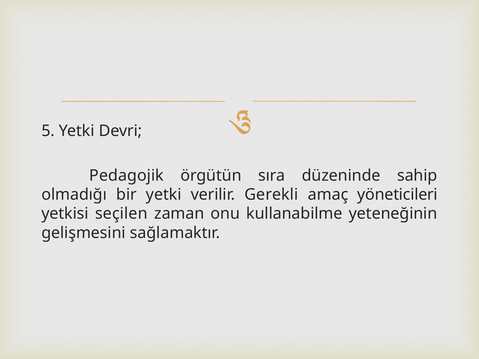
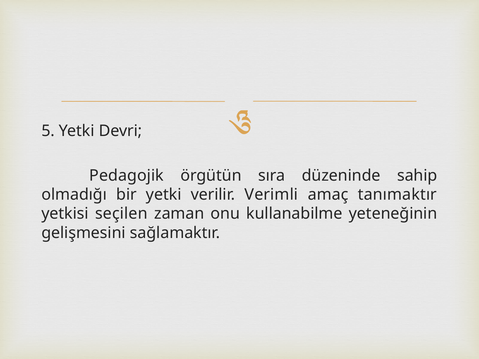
Gerekli: Gerekli -> Verimli
yöneticileri: yöneticileri -> tanımaktır
